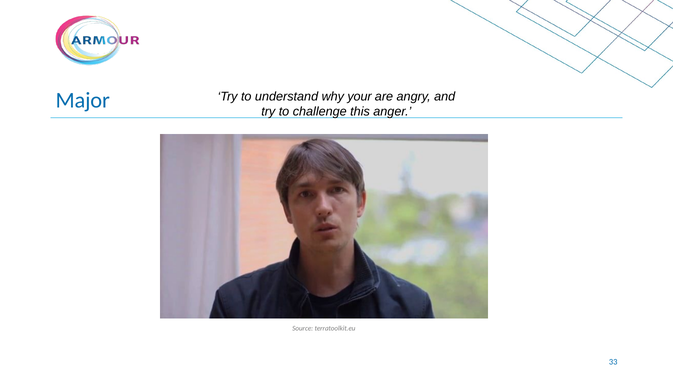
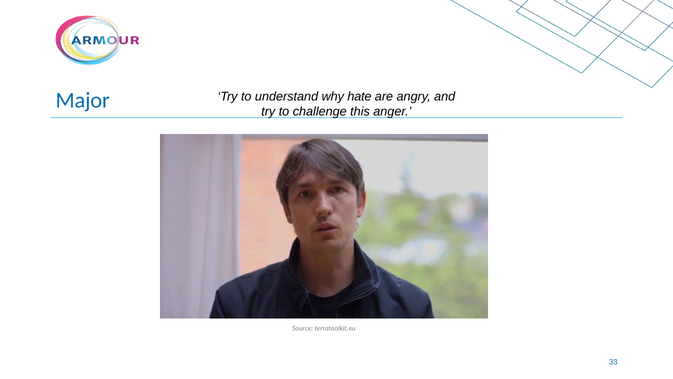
your: your -> hate
